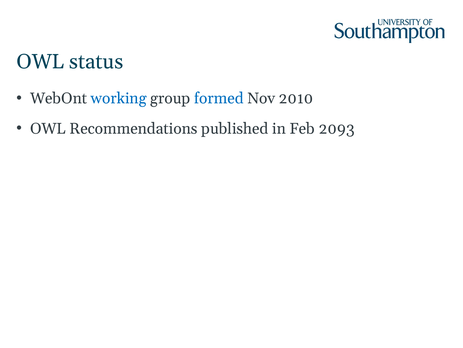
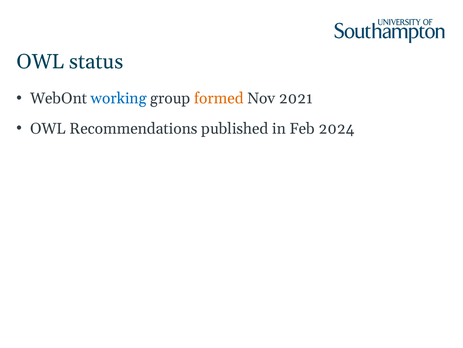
formed colour: blue -> orange
2010: 2010 -> 2021
2093: 2093 -> 2024
